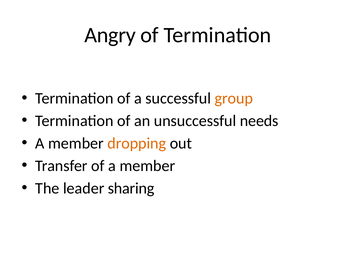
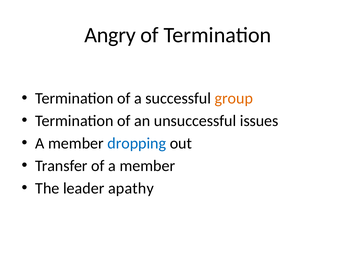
needs: needs -> issues
dropping colour: orange -> blue
sharing: sharing -> apathy
